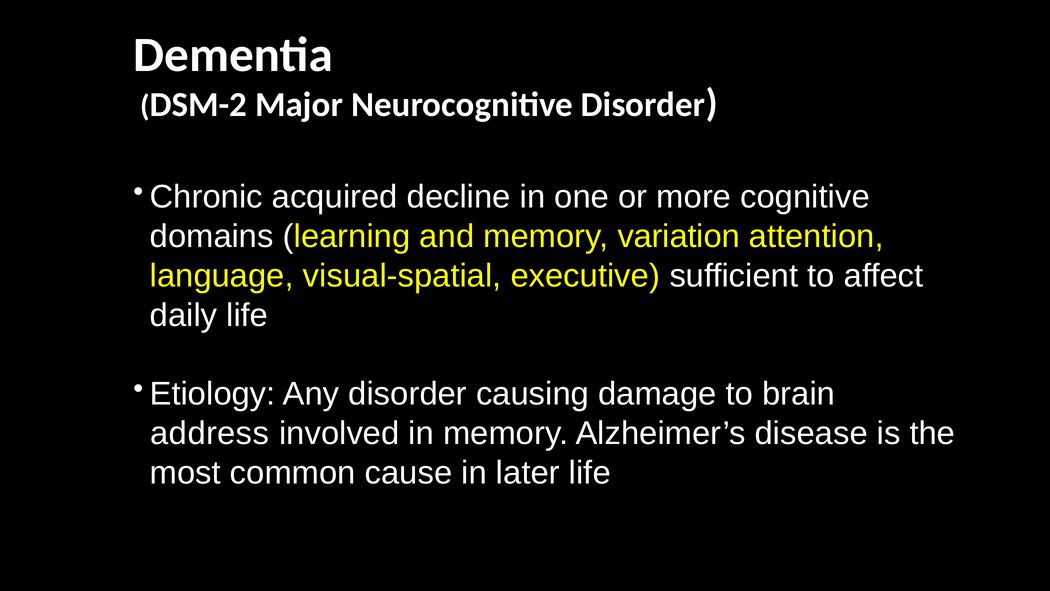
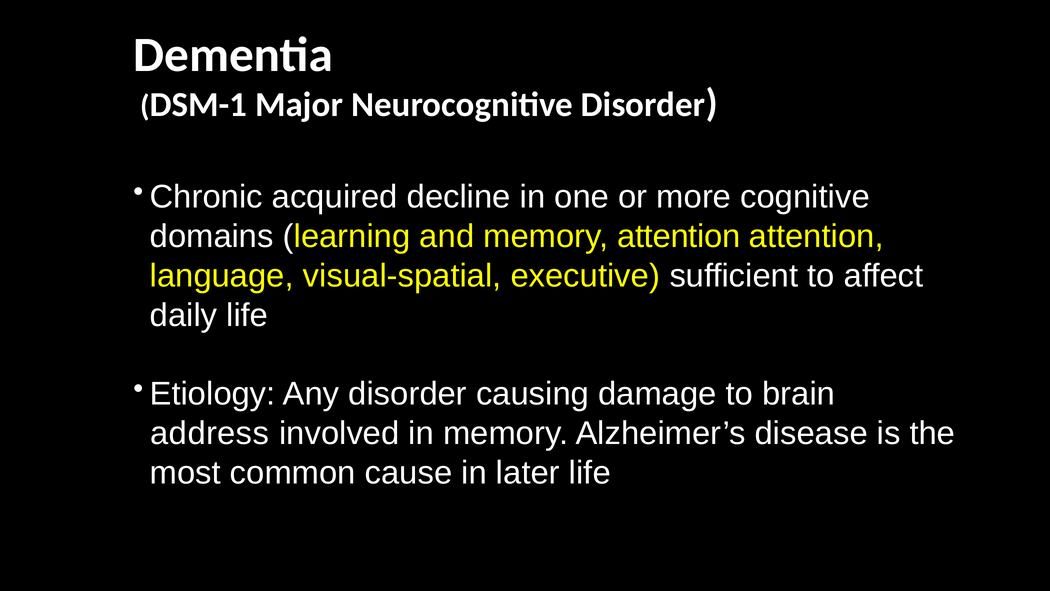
DSM-2: DSM-2 -> DSM-1
memory variation: variation -> attention
